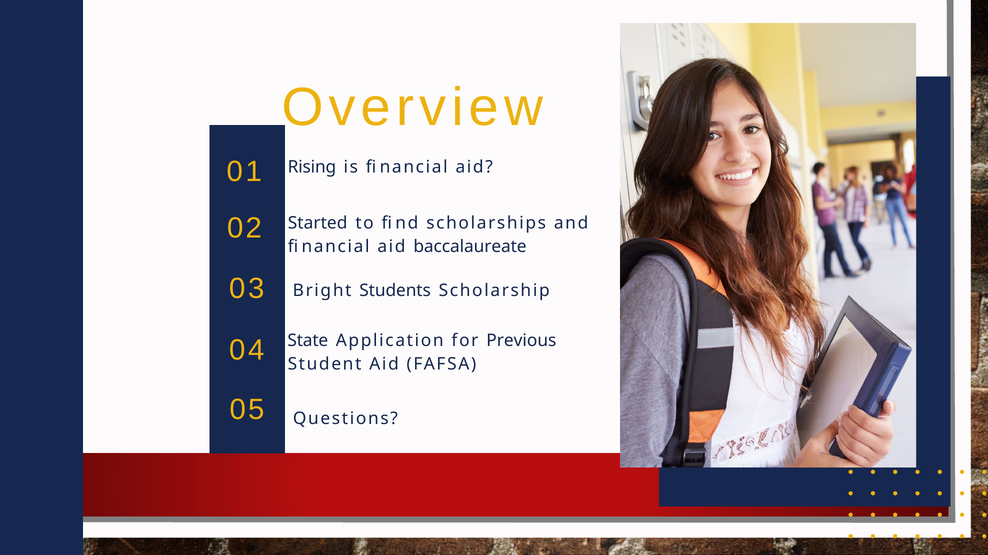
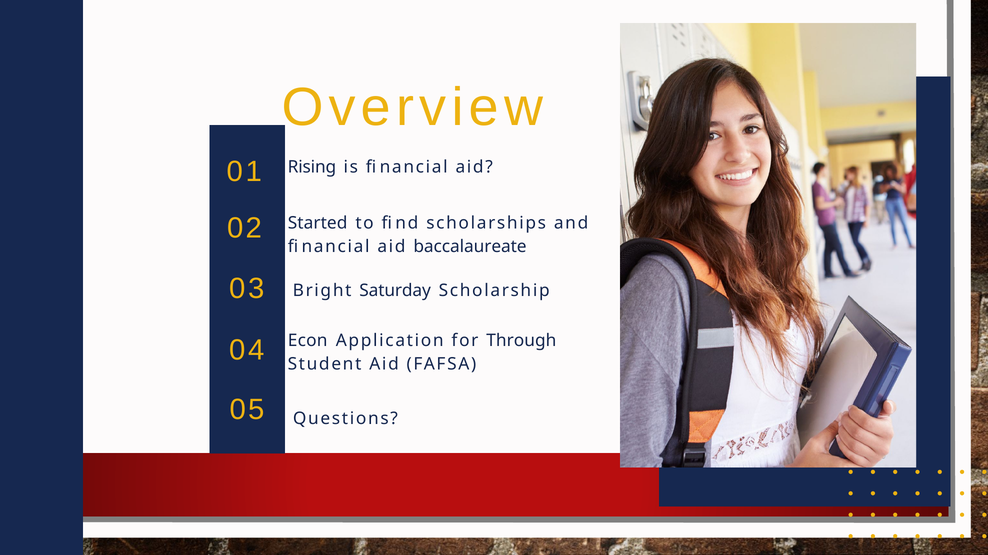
Students: Students -> Saturday
State: State -> Econ
Previous: Previous -> Through
